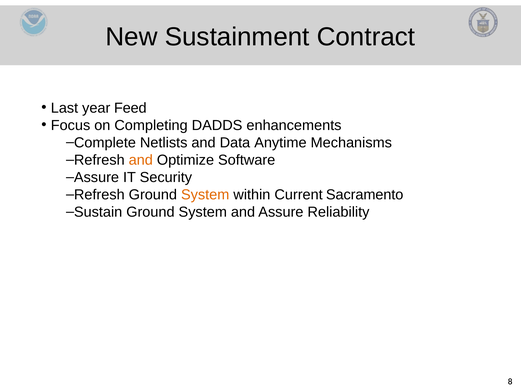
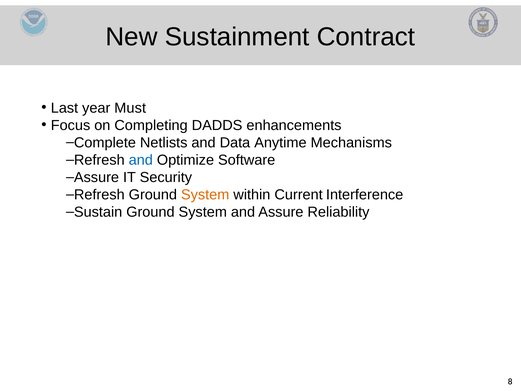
Feed: Feed -> Must
and at (141, 160) colour: orange -> blue
Sacramento: Sacramento -> Interference
